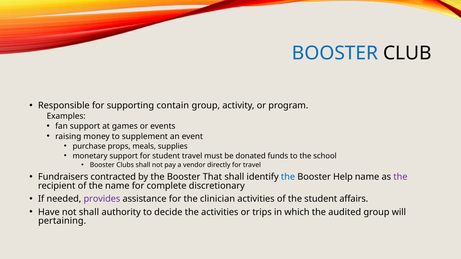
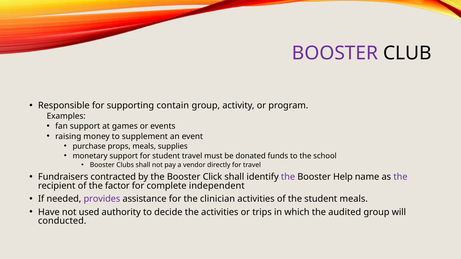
BOOSTER at (335, 53) colour: blue -> purple
That: That -> Click
the at (288, 177) colour: blue -> purple
the name: name -> factor
discretionary: discretionary -> independent
student affairs: affairs -> meals
not shall: shall -> used
pertaining: pertaining -> conducted
